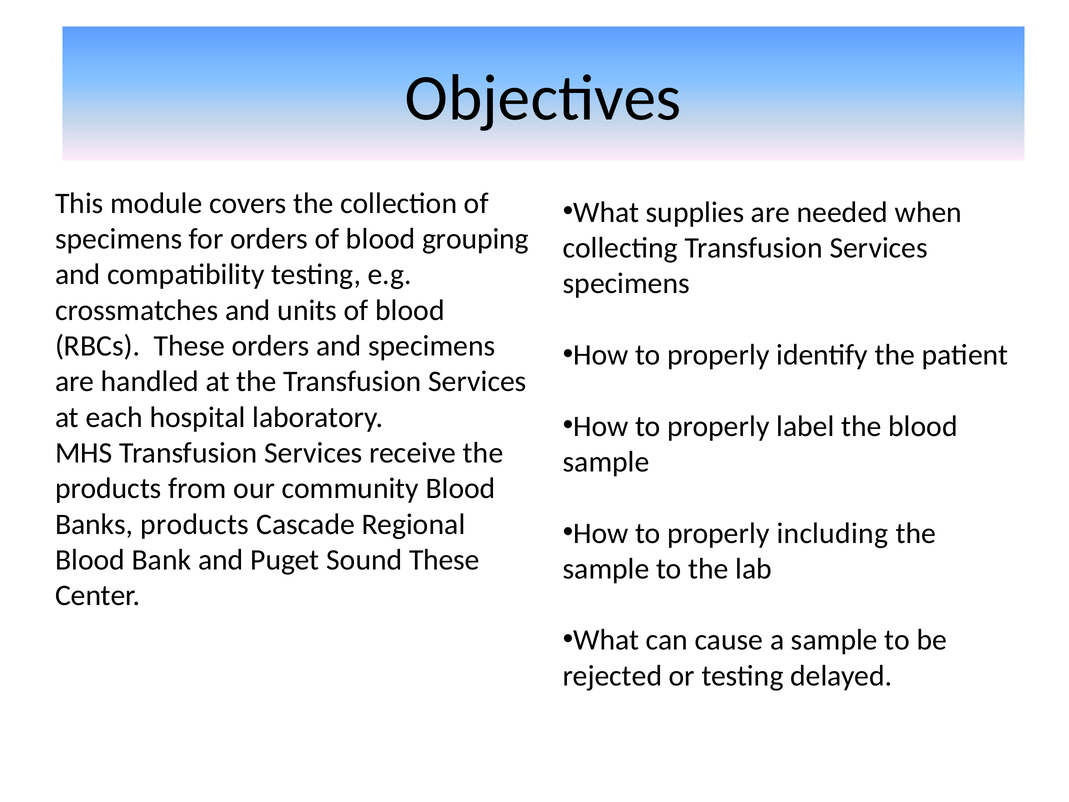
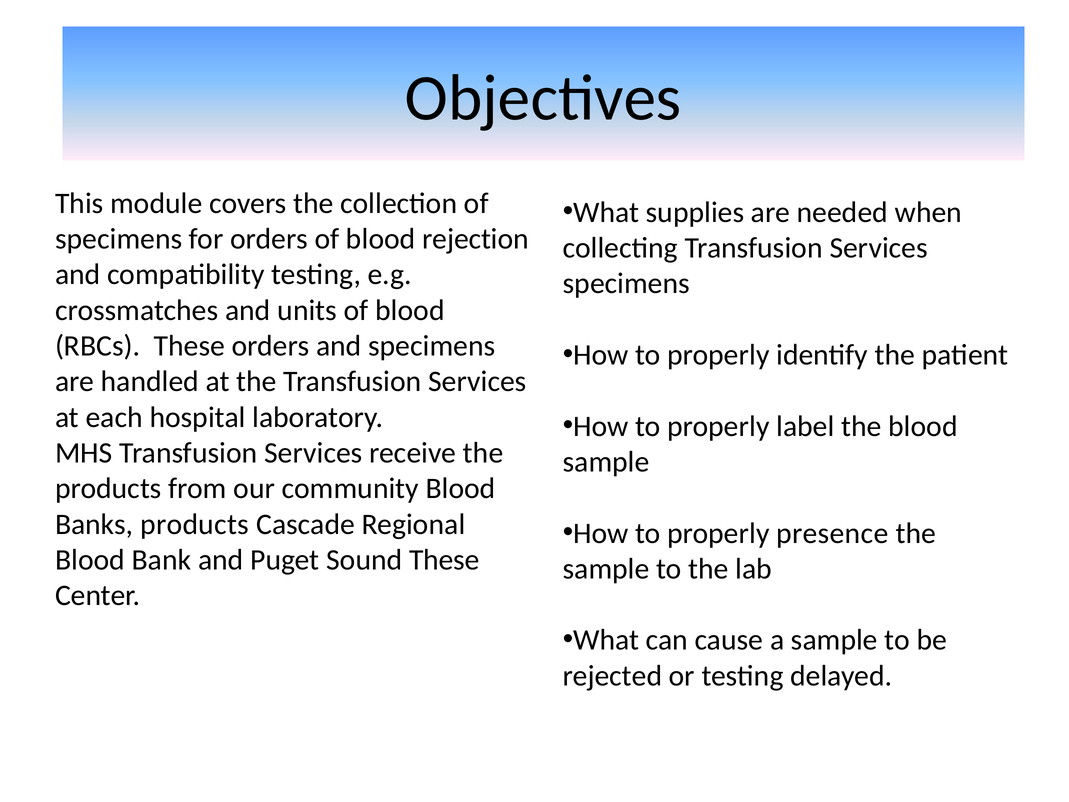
grouping: grouping -> rejection
including: including -> presence
